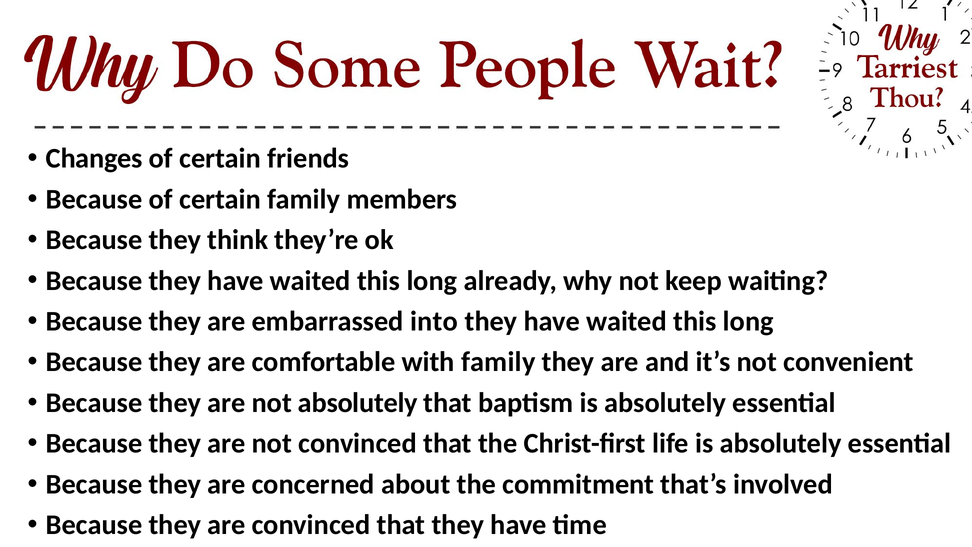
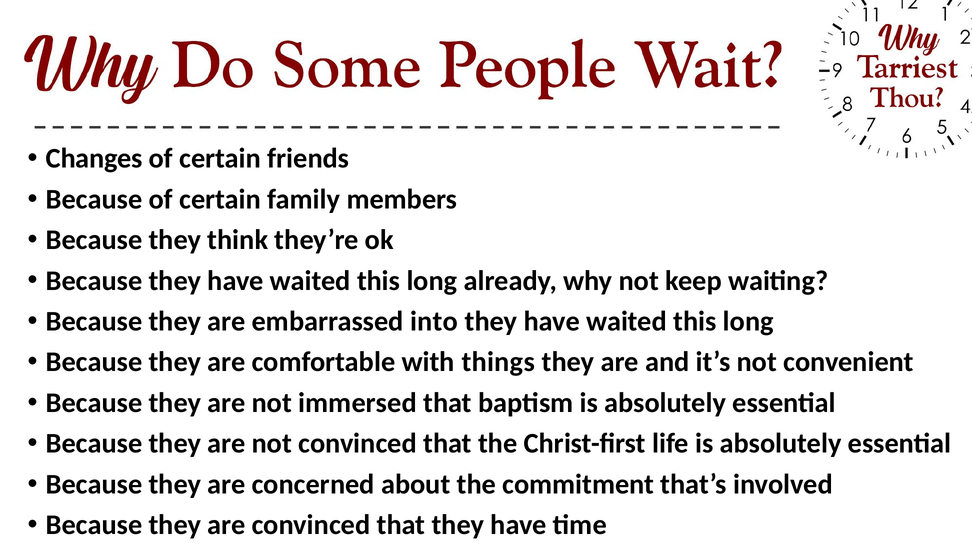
with family: family -> things
not absolutely: absolutely -> immersed
